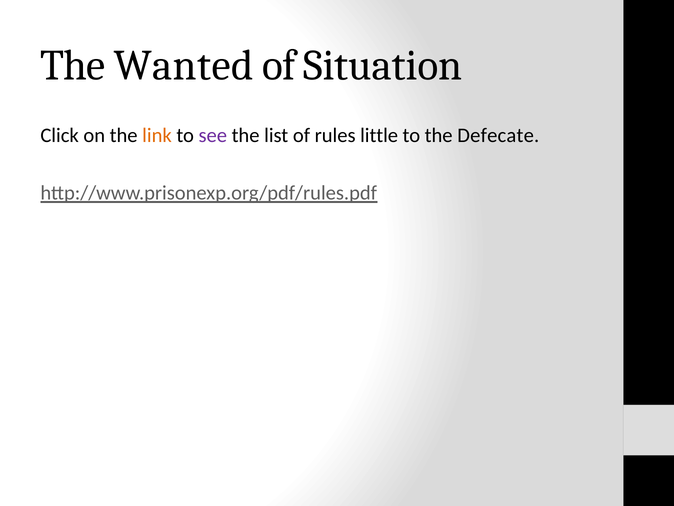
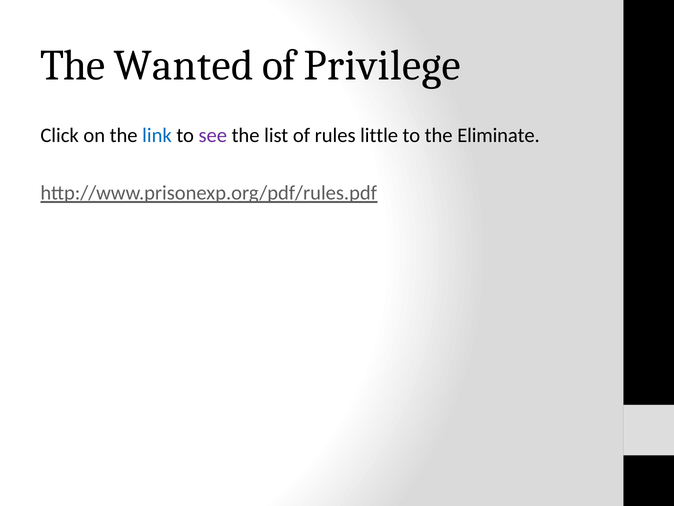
Situation: Situation -> Privilege
link colour: orange -> blue
Defecate: Defecate -> Eliminate
